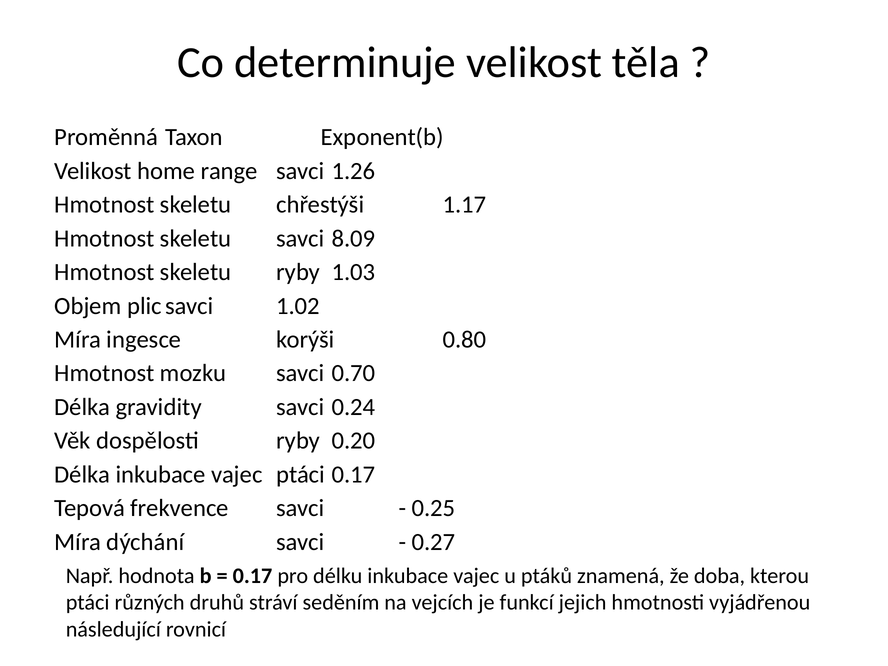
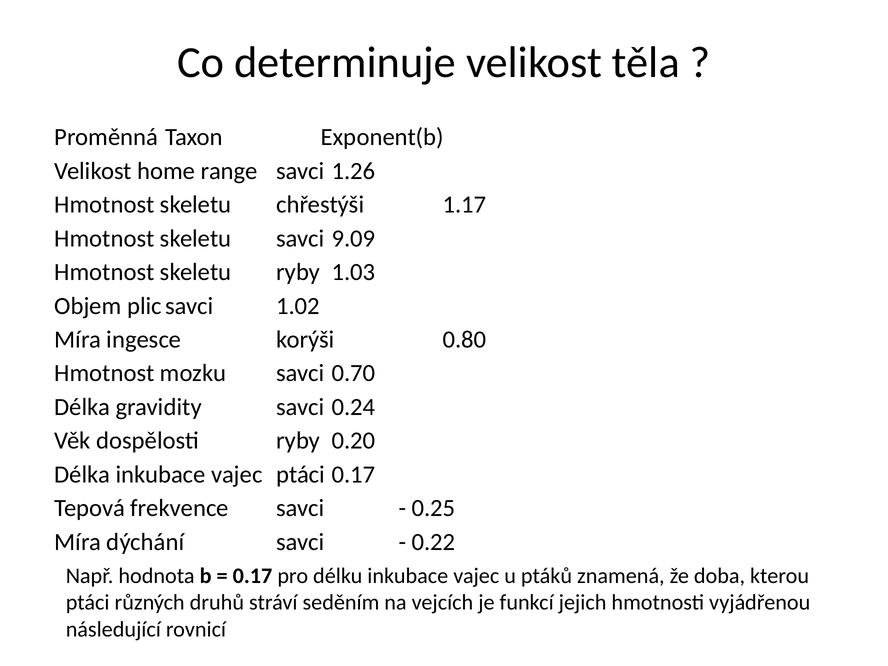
8.09: 8.09 -> 9.09
0.27: 0.27 -> 0.22
